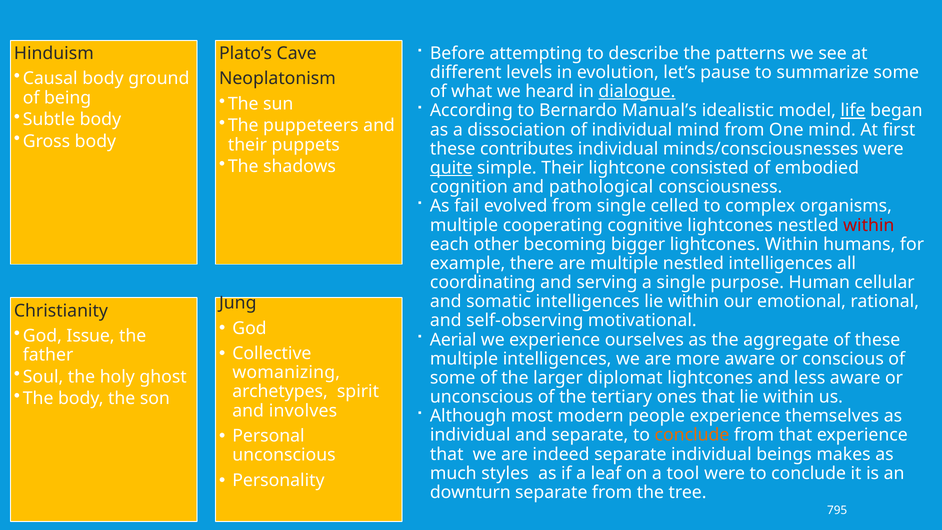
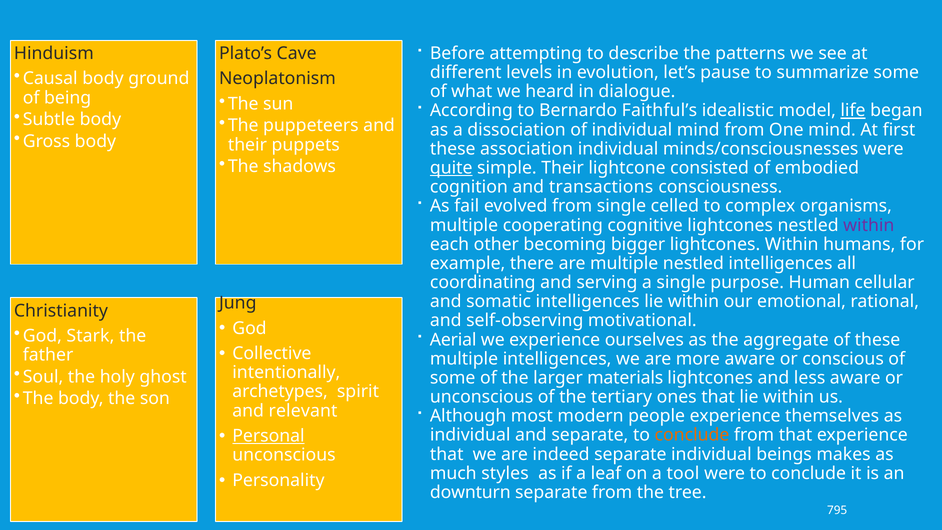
dialogue underline: present -> none
Manual’s: Manual’s -> Faithful’s
contributes: contributes -> association
pathological: pathological -> transactions
within at (869, 225) colour: red -> purple
Issue: Issue -> Stark
womanizing: womanizing -> intentionally
diplomat: diplomat -> materials
involves: involves -> relevant
Personal underline: none -> present
